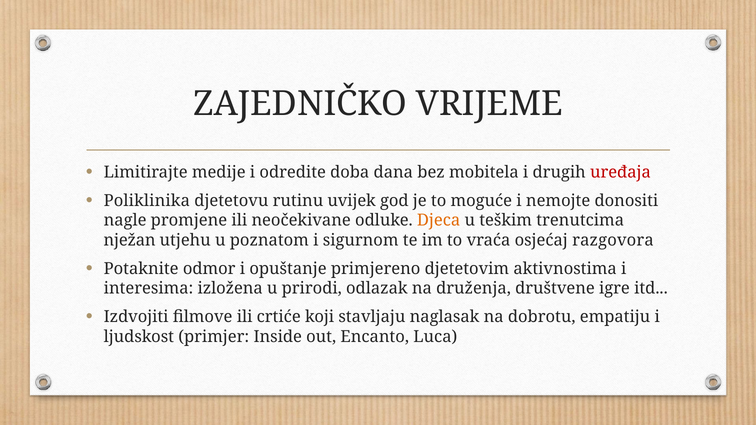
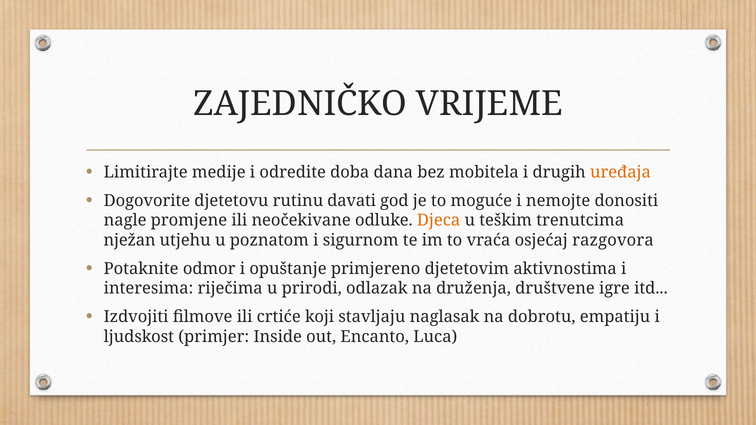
uređaja colour: red -> orange
Poliklinika: Poliklinika -> Dogovorite
uvijek: uvijek -> davati
izložena: izložena -> riječima
